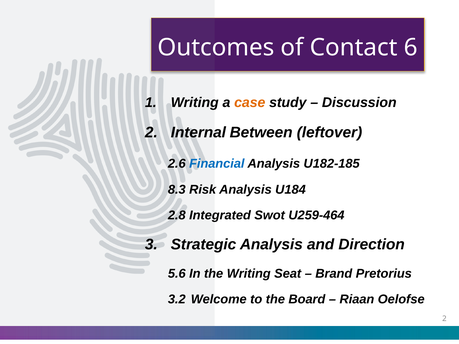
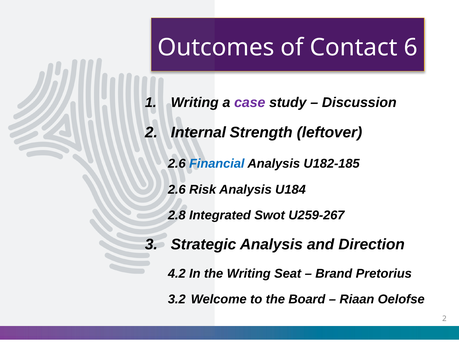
case colour: orange -> purple
Between: Between -> Strength
8.3 at (177, 190): 8.3 -> 2.6
U259-464: U259-464 -> U259-267
5.6: 5.6 -> 4.2
